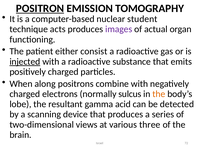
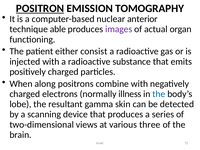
student: student -> anterior
acts: acts -> able
injected underline: present -> none
sulcus: sulcus -> illness
the at (159, 94) colour: orange -> blue
acid: acid -> skin
